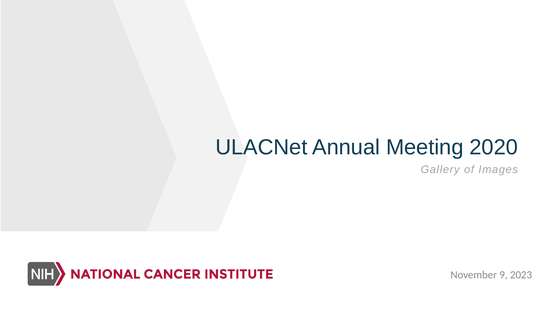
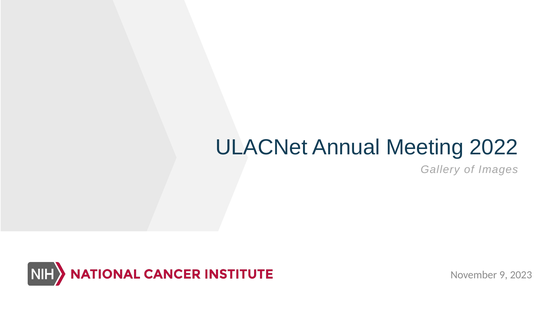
2020: 2020 -> 2022
